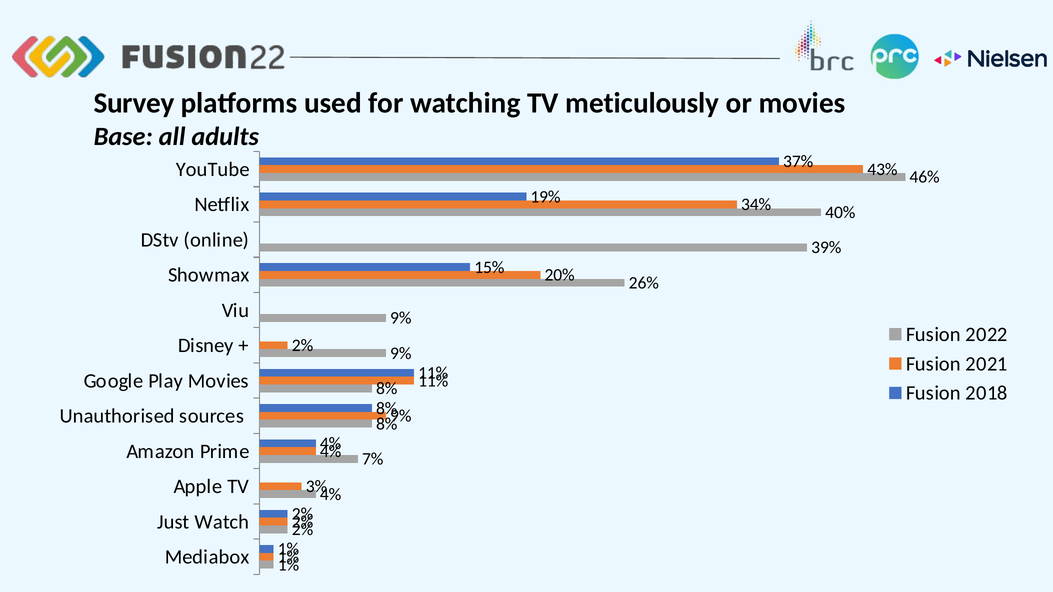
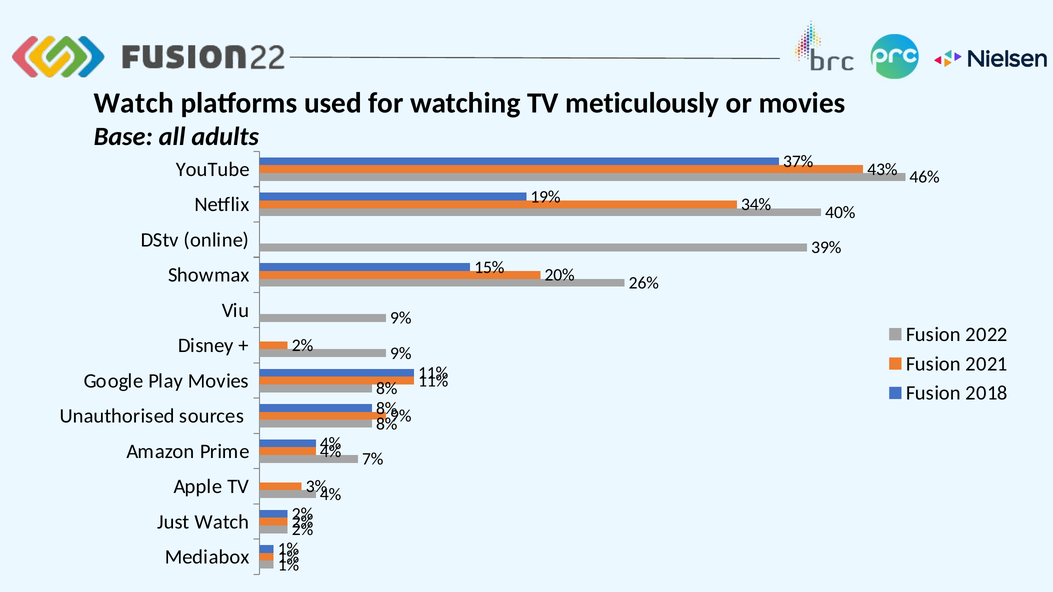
Survey at (134, 103): Survey -> Watch
